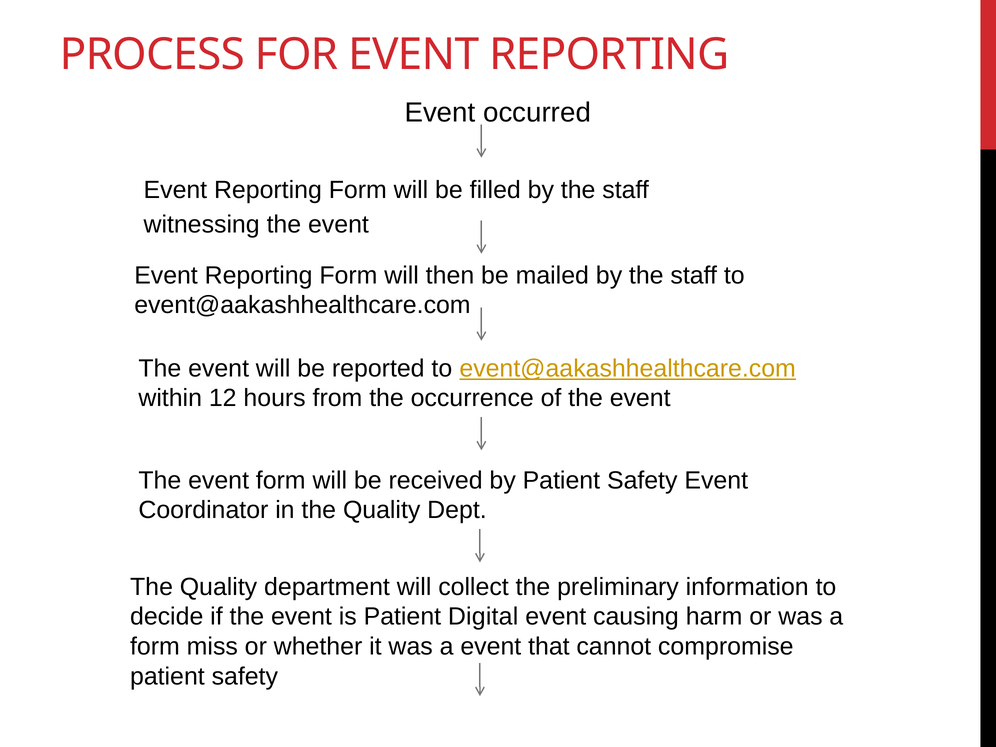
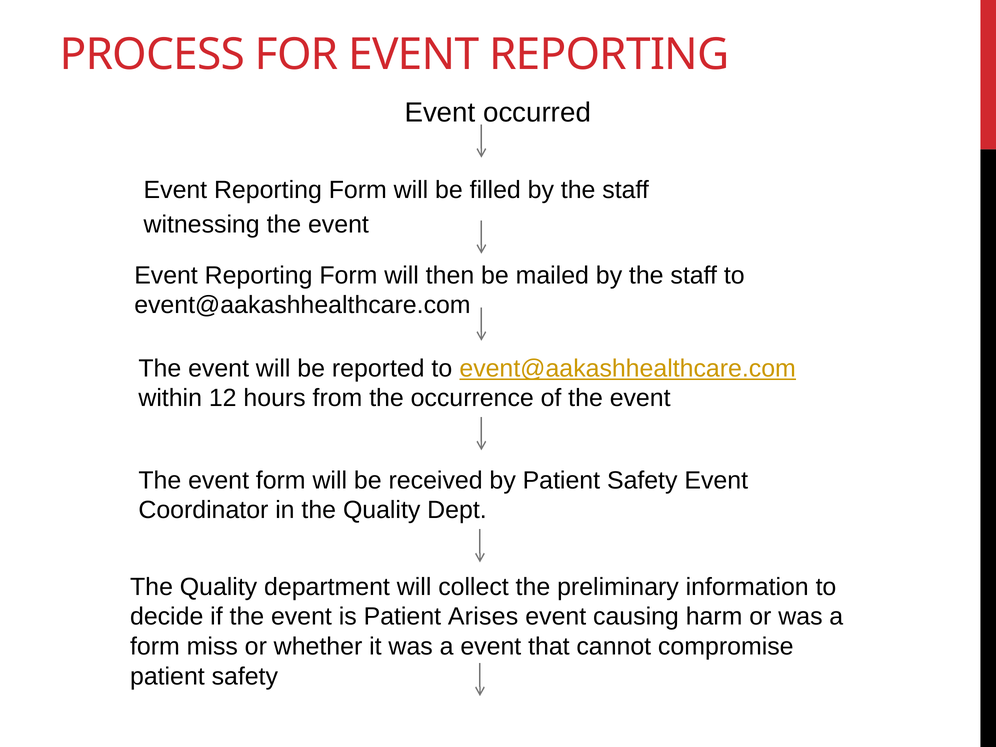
Digital: Digital -> Arises
